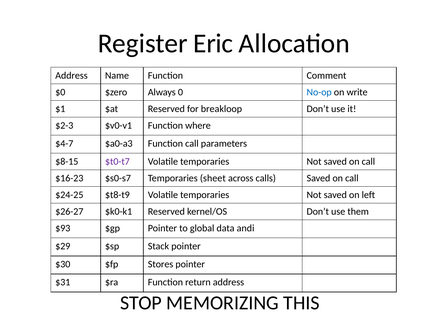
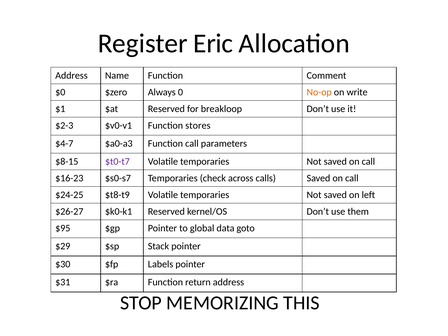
No-op colour: blue -> orange
where: where -> stores
sheet: sheet -> check
$93: $93 -> $95
andi: andi -> goto
Stores: Stores -> Labels
